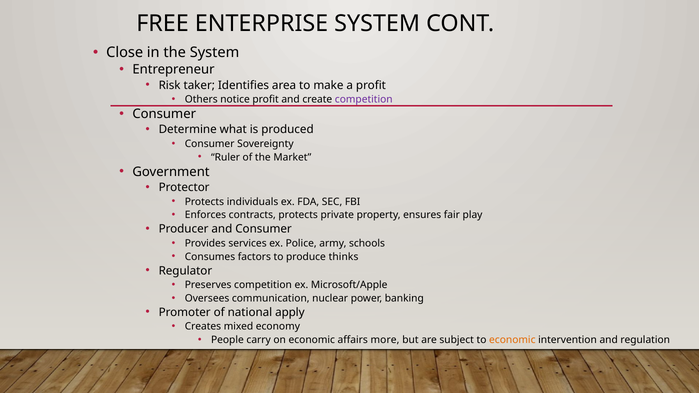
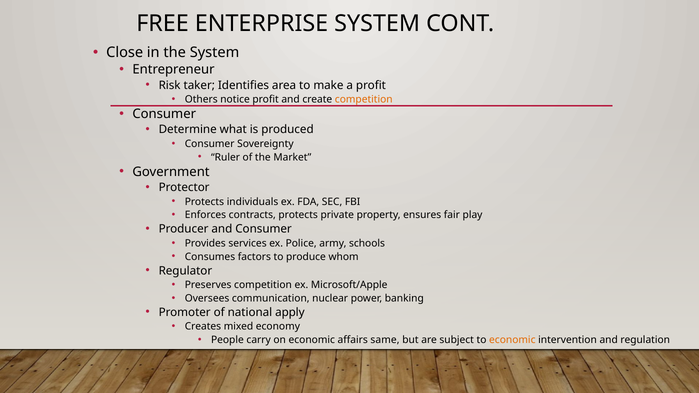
competition at (364, 99) colour: purple -> orange
thinks: thinks -> whom
more: more -> same
